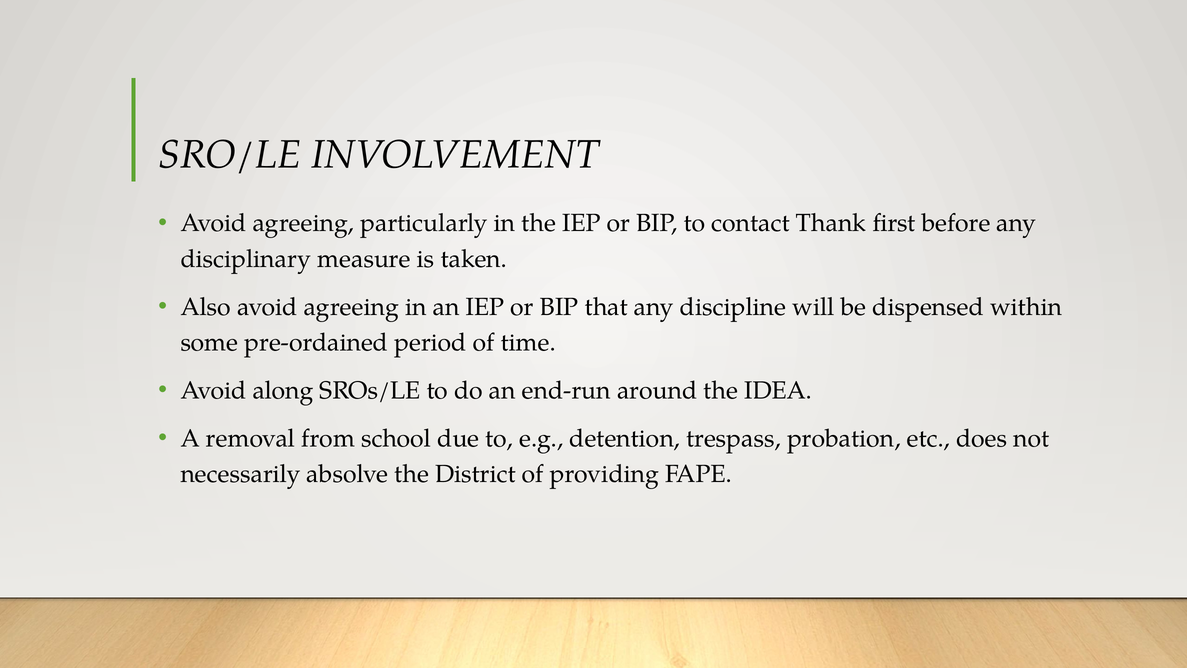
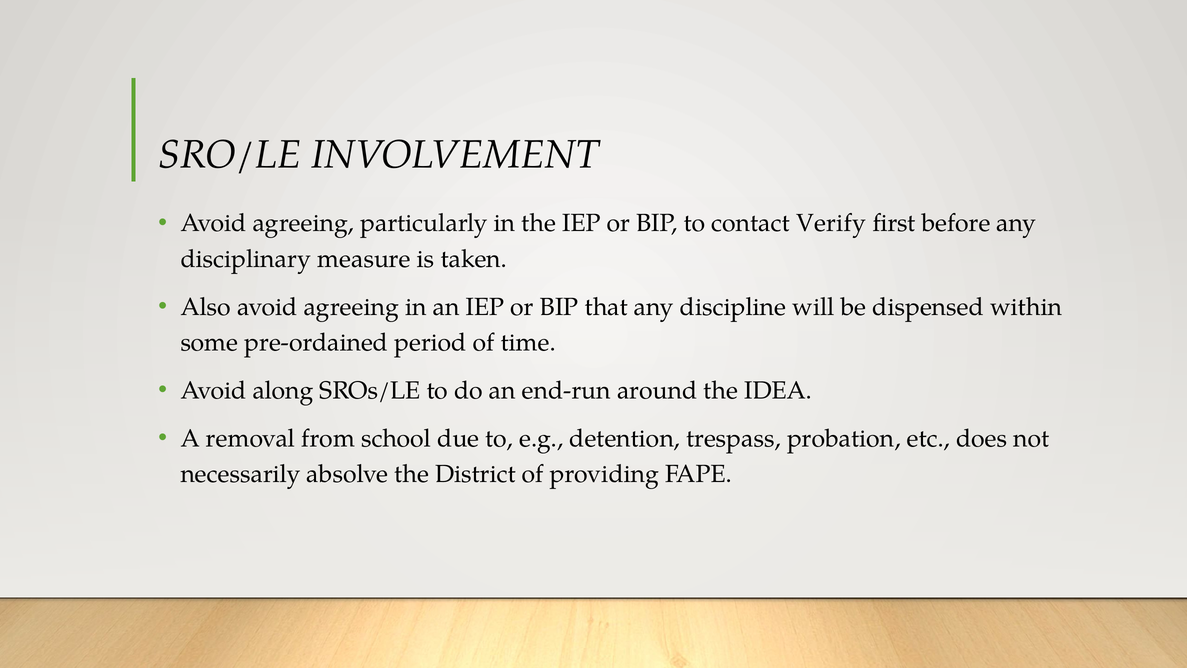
Thank: Thank -> Verify
